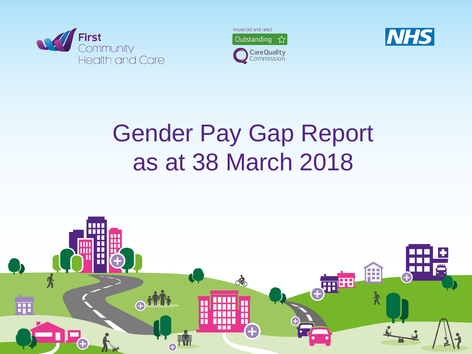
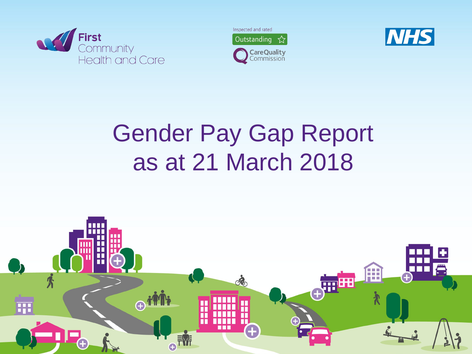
38: 38 -> 21
